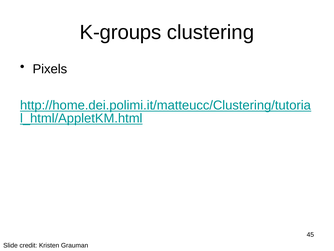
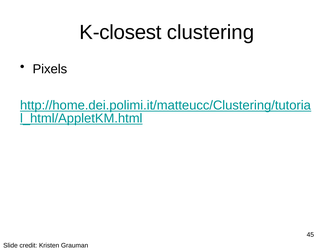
K-groups: K-groups -> K-closest
